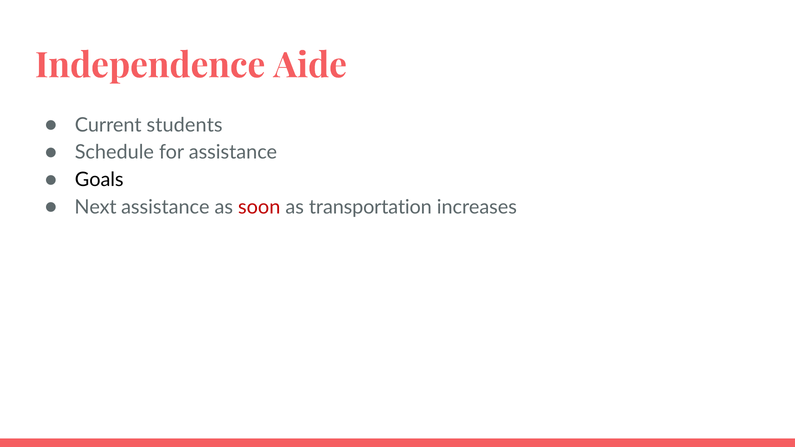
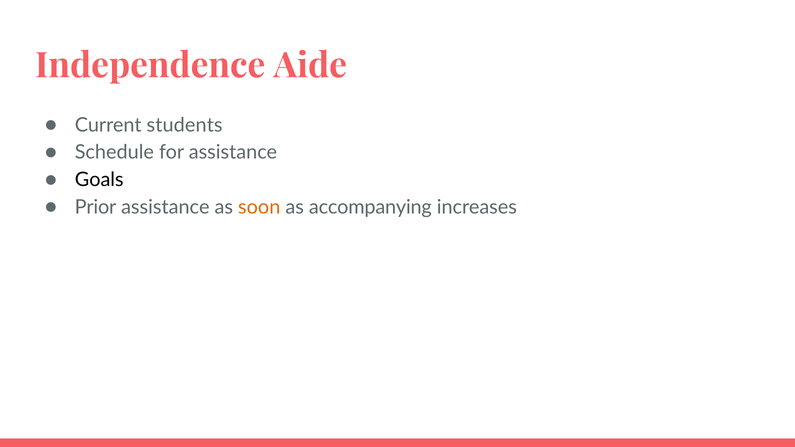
Next: Next -> Prior
soon colour: red -> orange
transportation: transportation -> accompanying
